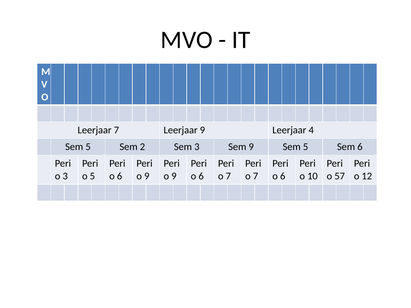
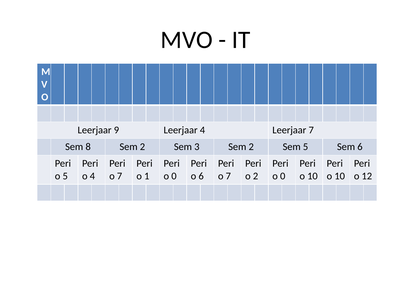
Leerjaar 7: 7 -> 9
Leerjaar 9: 9 -> 4
Leerjaar 4: 4 -> 7
5 at (88, 147): 5 -> 8
3 Sem 9: 9 -> 2
3 at (65, 176): 3 -> 5
5 at (92, 176): 5 -> 4
6 at (120, 176): 6 -> 7
9 at (147, 176): 9 -> 1
9 at (174, 176): 9 -> 0
7 at (256, 176): 7 -> 2
6 at (283, 176): 6 -> 0
57 at (340, 176): 57 -> 10
